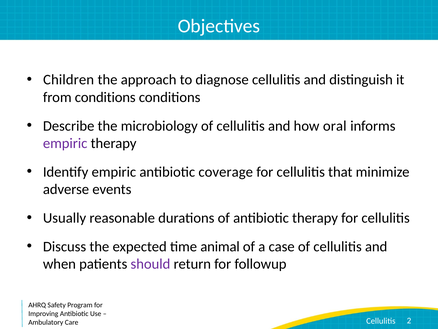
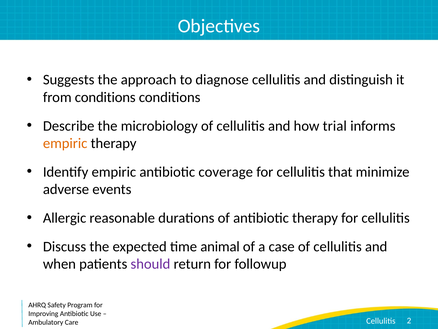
Children: Children -> Suggests
oral: oral -> trial
empiric at (65, 143) colour: purple -> orange
Usually: Usually -> Allergic
